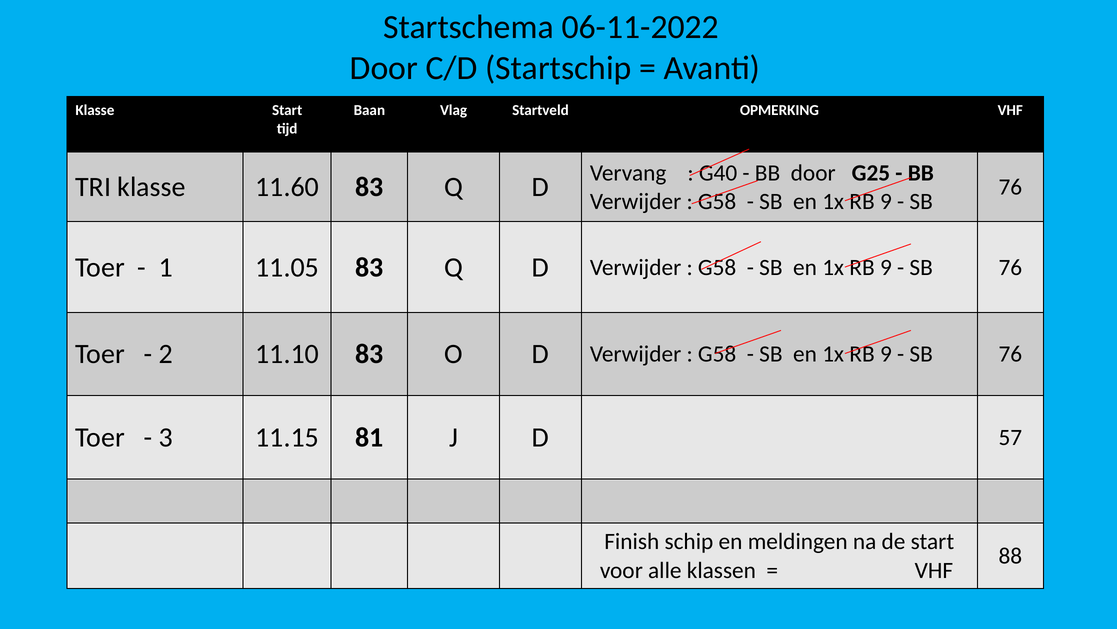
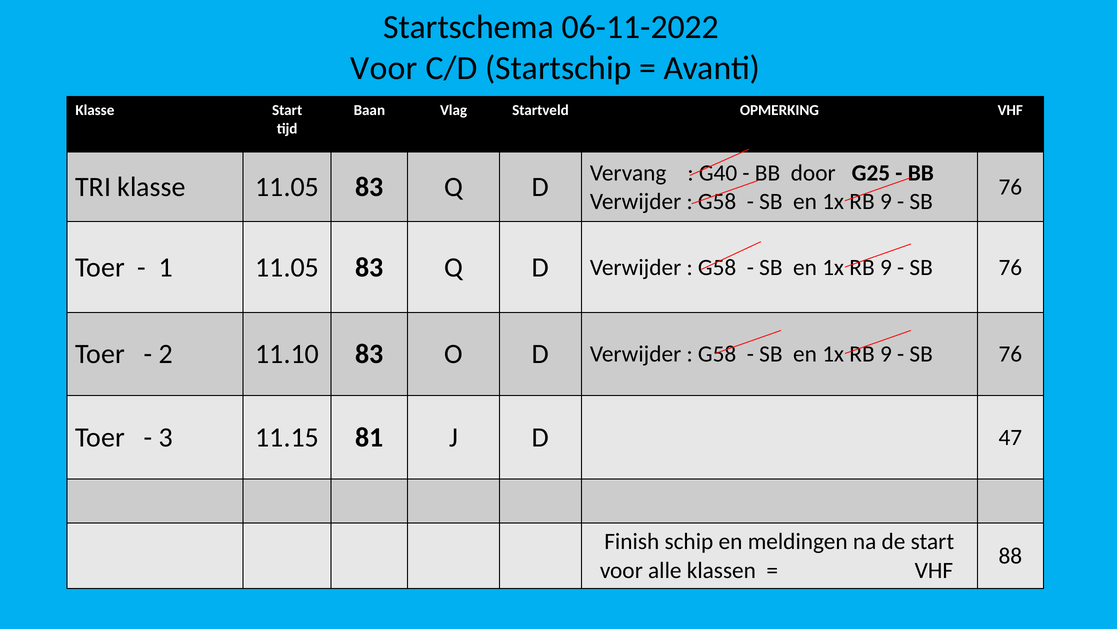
Door at (384, 68): Door -> Voor
klasse 11.60: 11.60 -> 11.05
57: 57 -> 47
